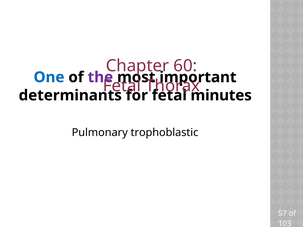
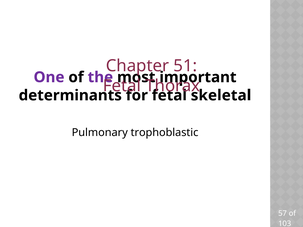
60: 60 -> 51
One colour: blue -> purple
minutes: minutes -> skeletal
